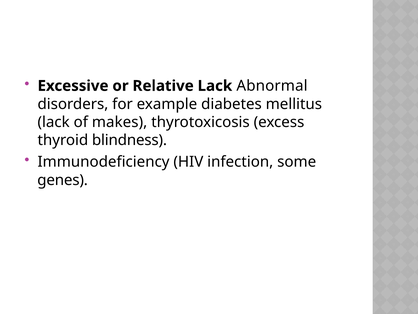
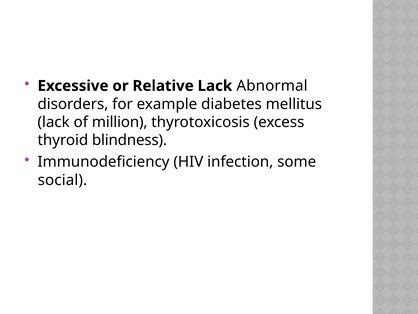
makes: makes -> million
genes: genes -> social
